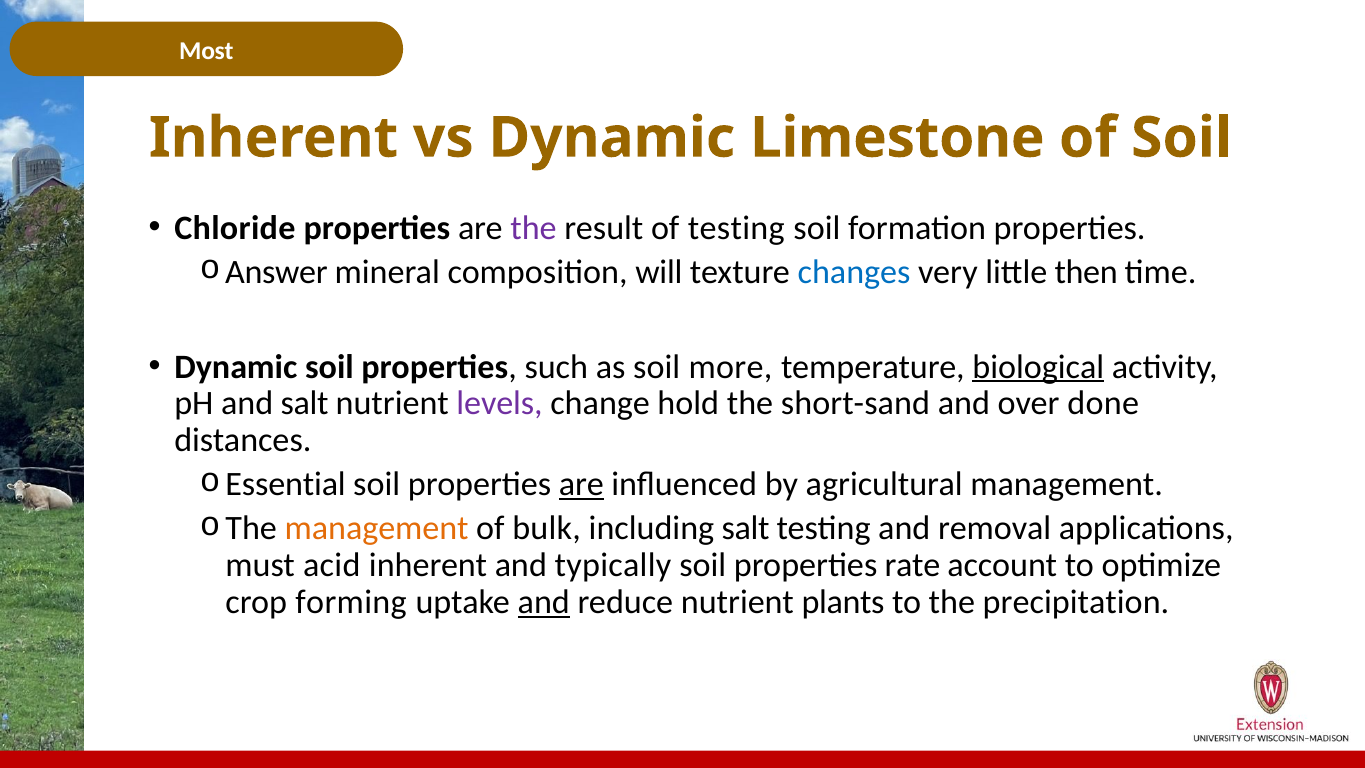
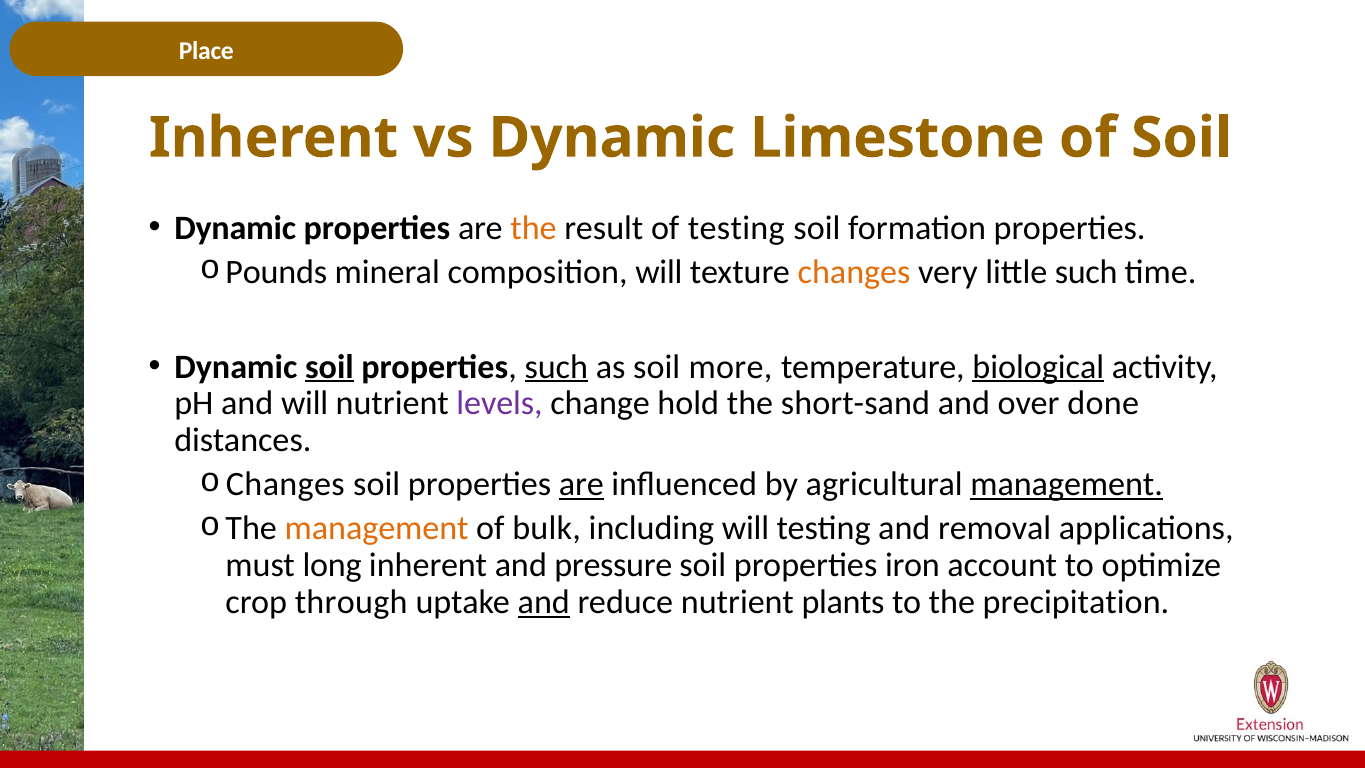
Most: Most -> Place
Chloride at (235, 228): Chloride -> Dynamic
the at (534, 228) colour: purple -> orange
Answer: Answer -> Pounds
changes at (854, 272) colour: blue -> orange
little then: then -> such
soil at (329, 367) underline: none -> present
such at (556, 367) underline: none -> present
and salt: salt -> will
Essential at (286, 484): Essential -> Changes
management at (1067, 484) underline: none -> present
including salt: salt -> will
acid: acid -> long
typically: typically -> pressure
rate: rate -> iron
forming: forming -> through
